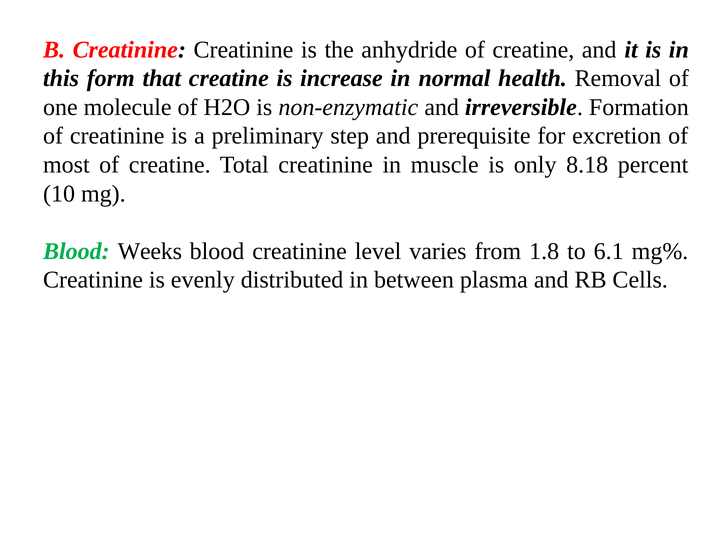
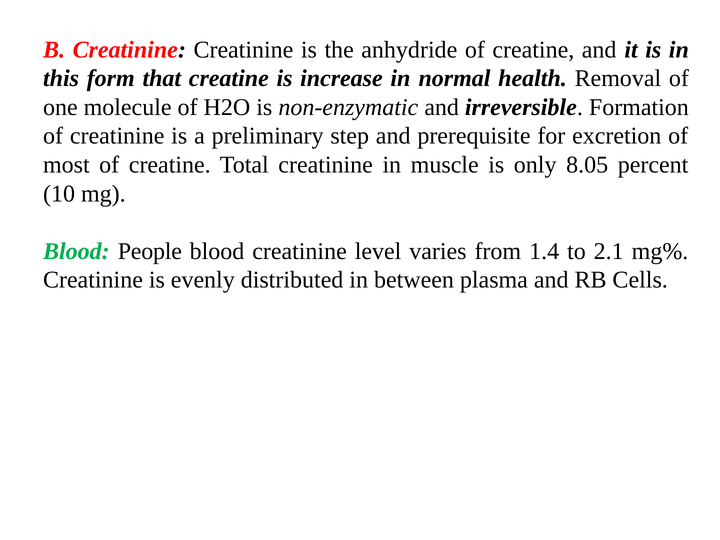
8.18: 8.18 -> 8.05
Weeks: Weeks -> People
1.8: 1.8 -> 1.4
6.1: 6.1 -> 2.1
